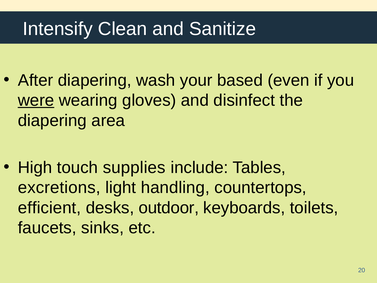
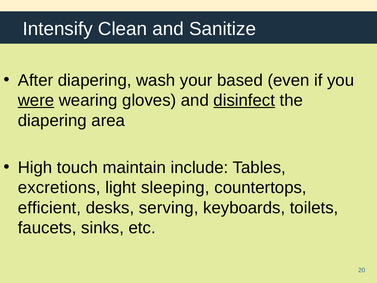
disinfect underline: none -> present
supplies: supplies -> maintain
handling: handling -> sleeping
outdoor: outdoor -> serving
